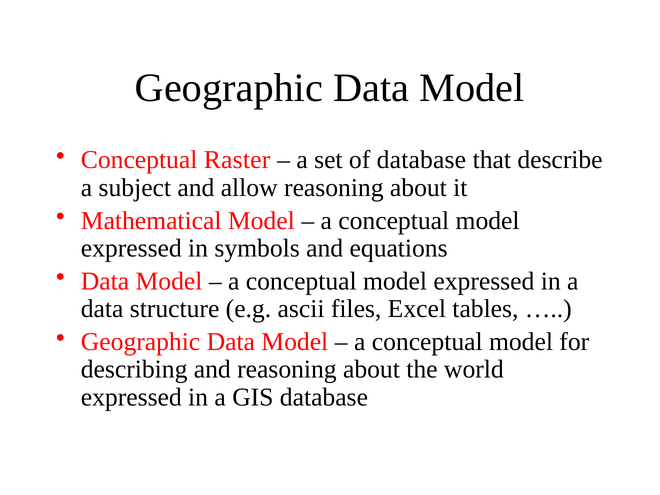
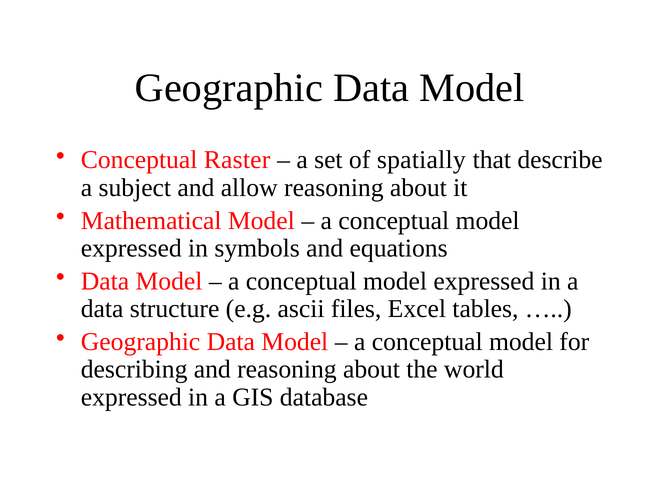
of database: database -> spatially
